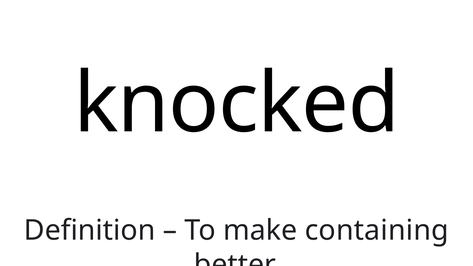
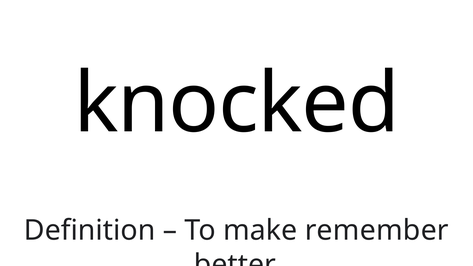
containing: containing -> remember
